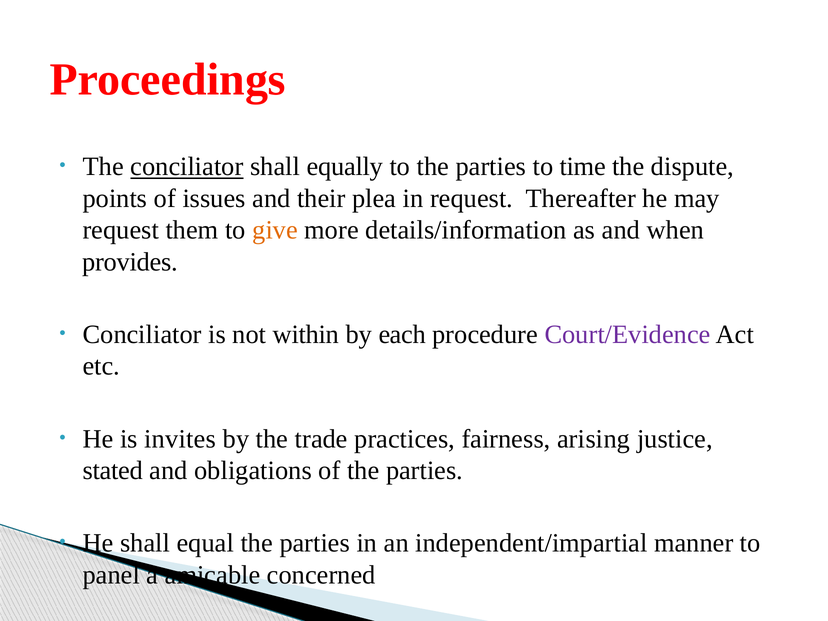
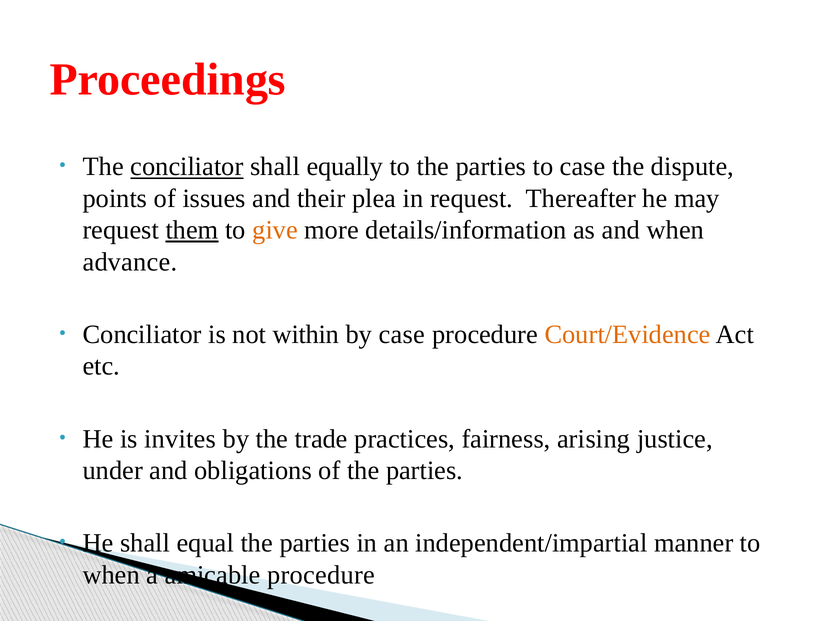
to time: time -> case
them underline: none -> present
provides: provides -> advance
by each: each -> case
Court/Evidence colour: purple -> orange
stated: stated -> under
panel at (111, 575): panel -> when
amicable concerned: concerned -> procedure
